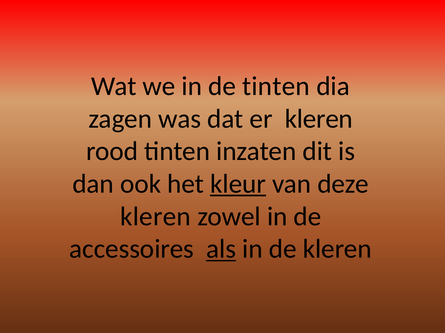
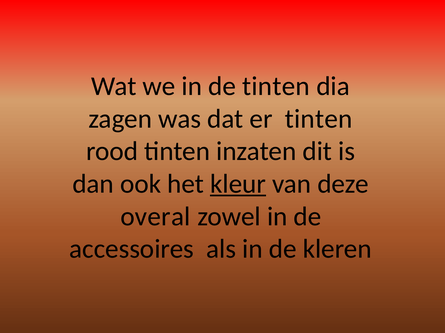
er kleren: kleren -> tinten
kleren at (155, 217): kleren -> overal
als underline: present -> none
